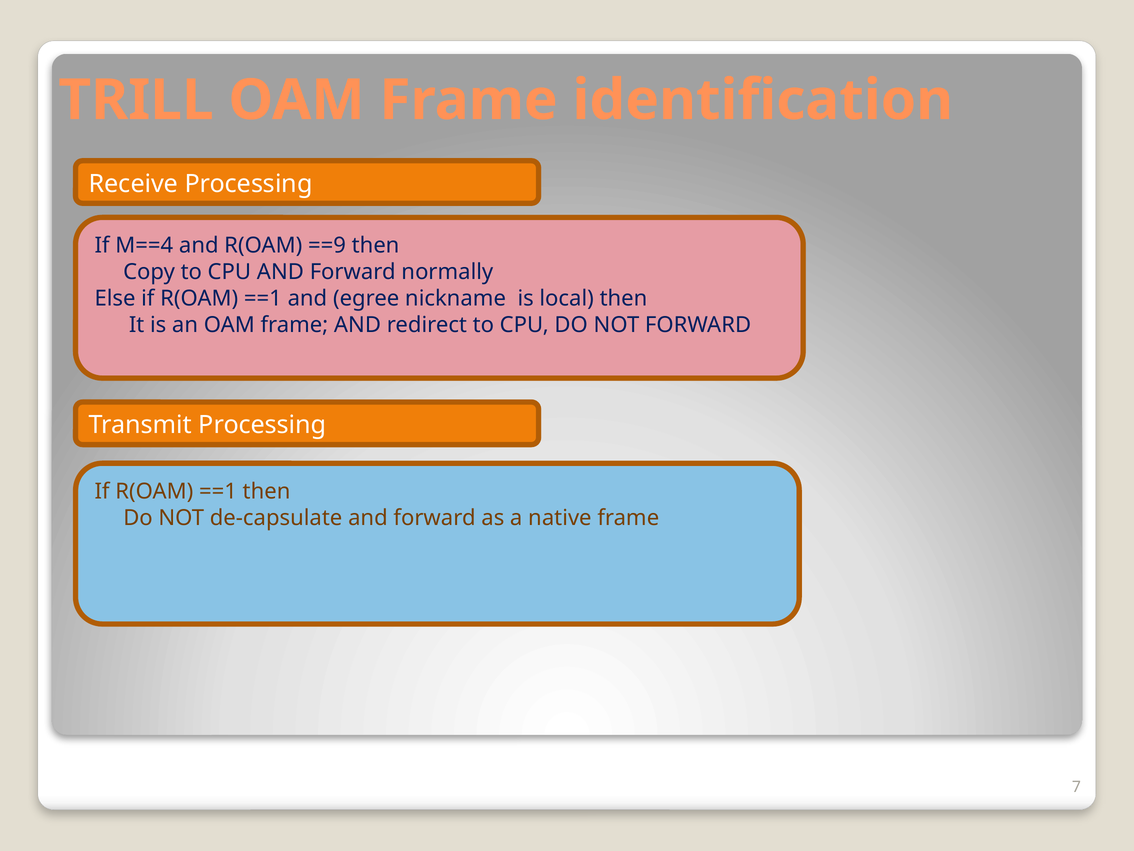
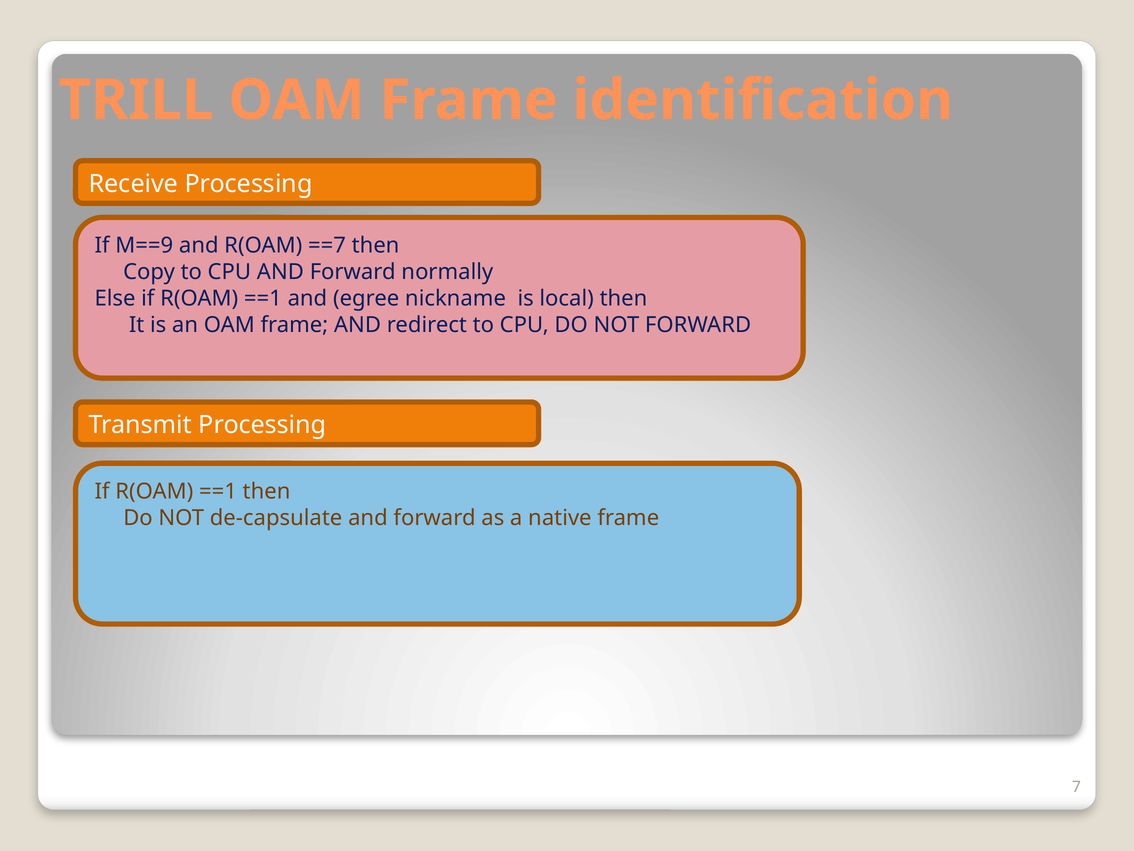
M==4: M==4 -> M==9
==9: ==9 -> ==7
